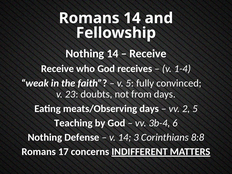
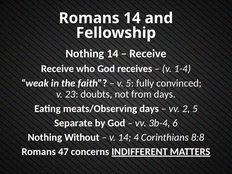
Teaching: Teaching -> Separate
Defense: Defense -> Without
3: 3 -> 4
17: 17 -> 47
